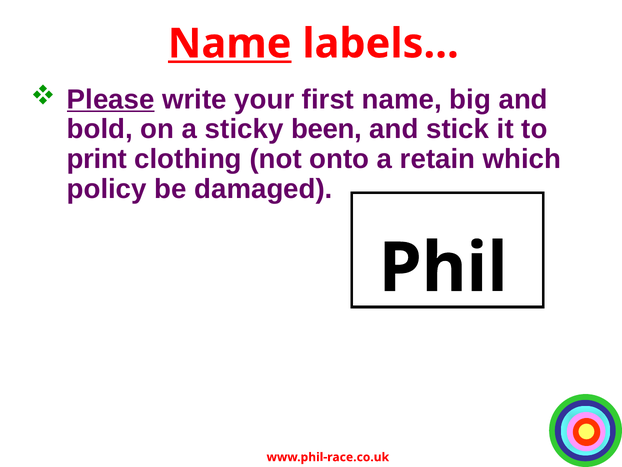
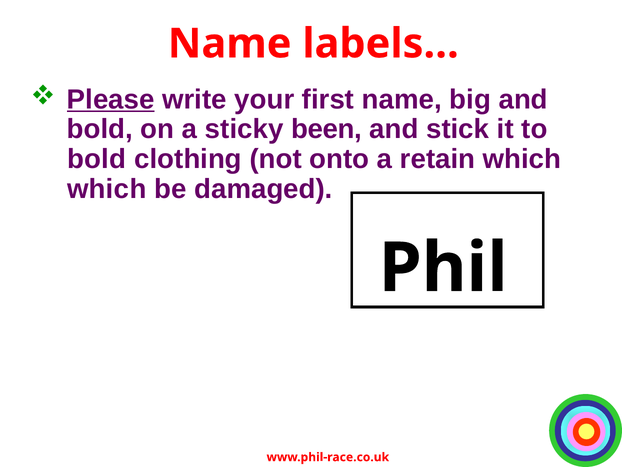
Name at (230, 44) underline: present -> none
print at (97, 159): print -> bold
policy at (107, 189): policy -> which
